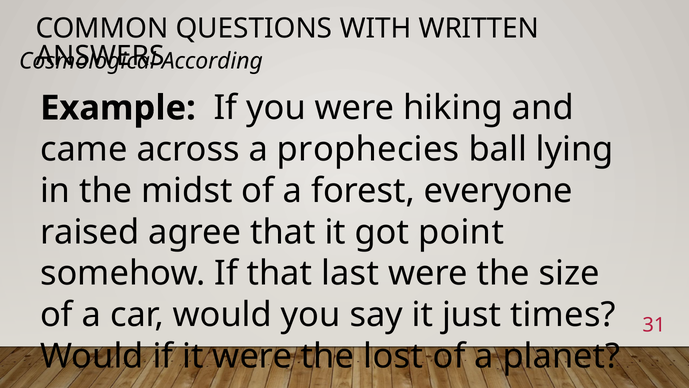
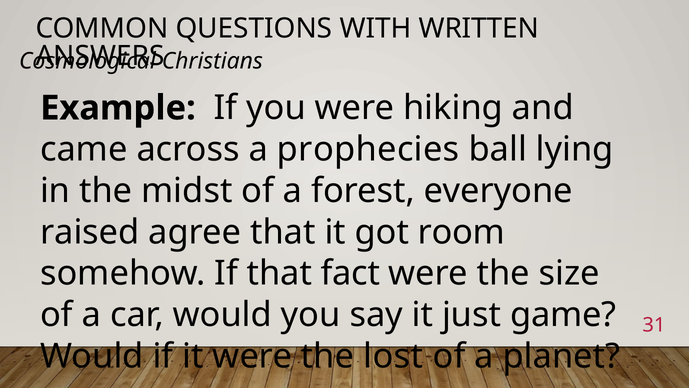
According: According -> Christians
point: point -> room
last: last -> fact
times: times -> game
